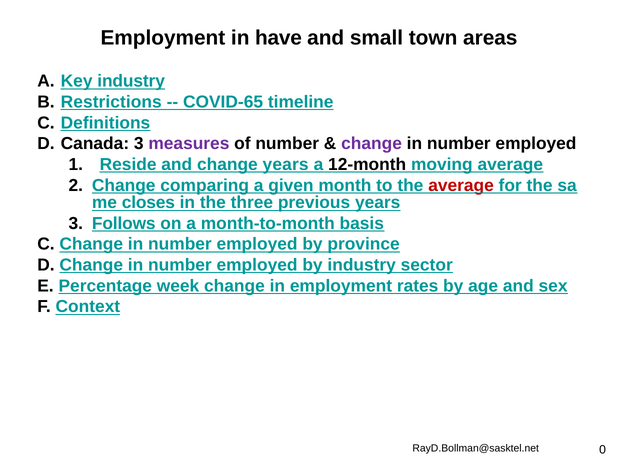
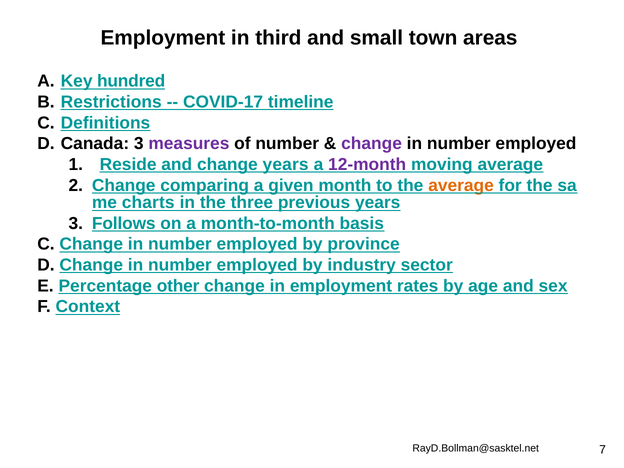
have: have -> third
Key industry: industry -> hundred
COVID-65: COVID-65 -> COVID-17
12-month colour: black -> purple
average at (461, 185) colour: red -> orange
closes: closes -> charts
week: week -> other
0: 0 -> 7
